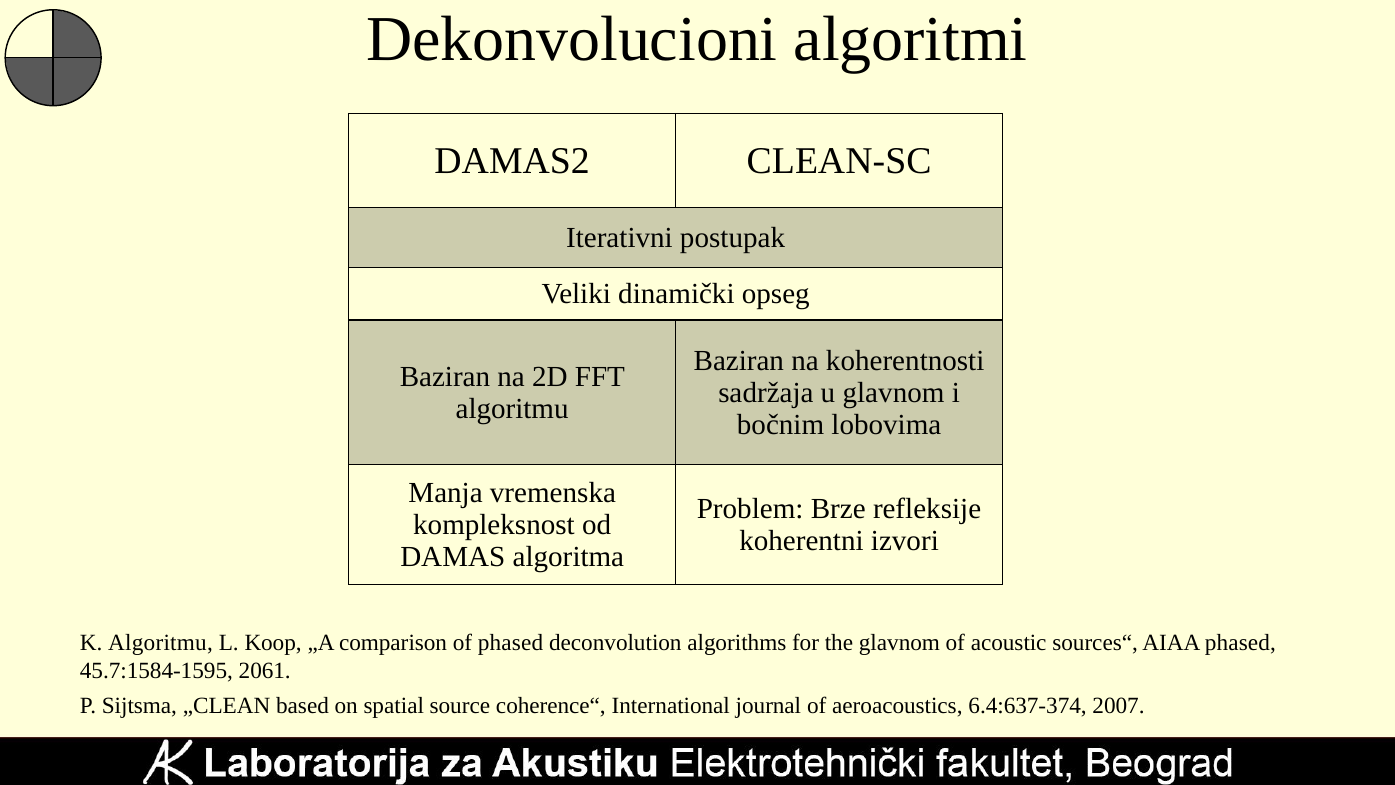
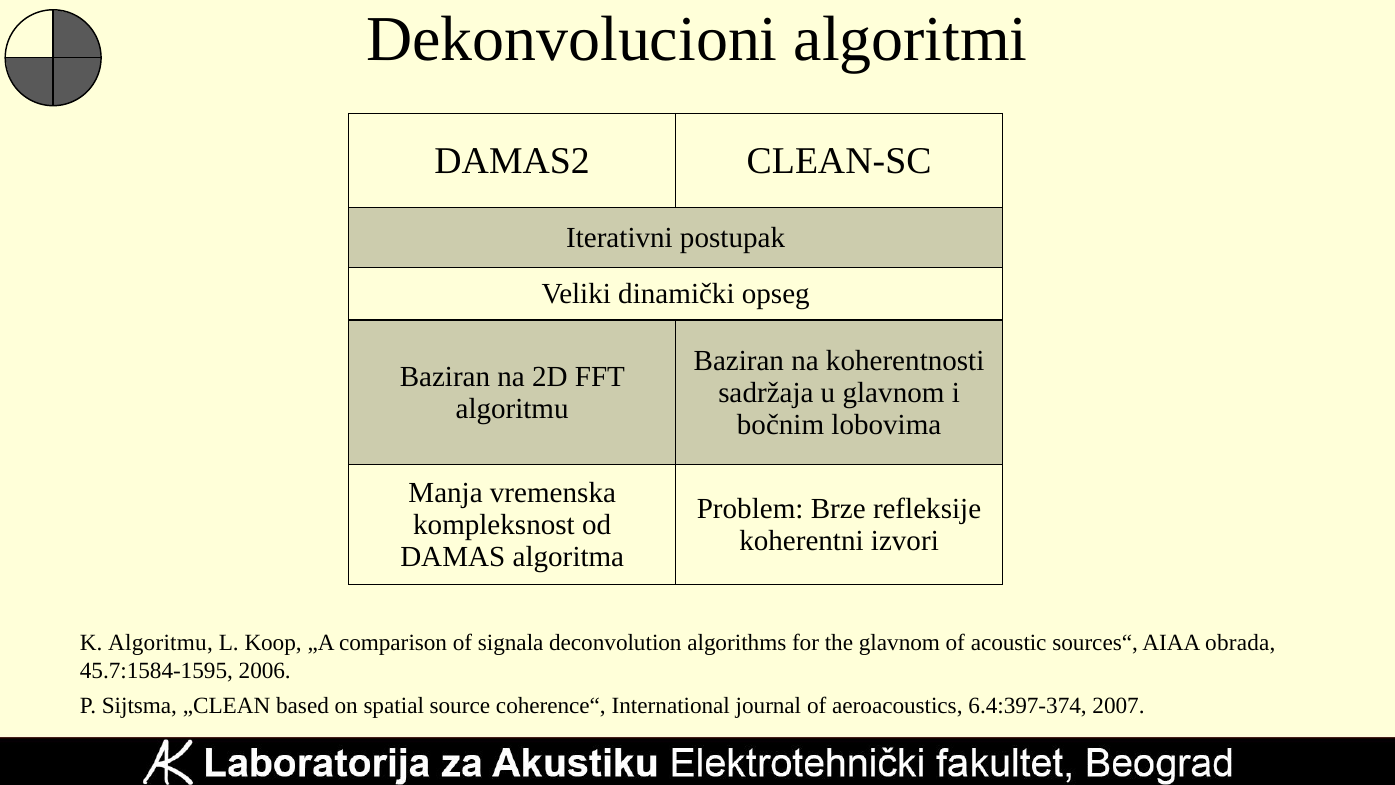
of phased: phased -> signala
AIAA phased: phased -> obrada
2061: 2061 -> 2006
6.4:637-374: 6.4:637-374 -> 6.4:397-374
